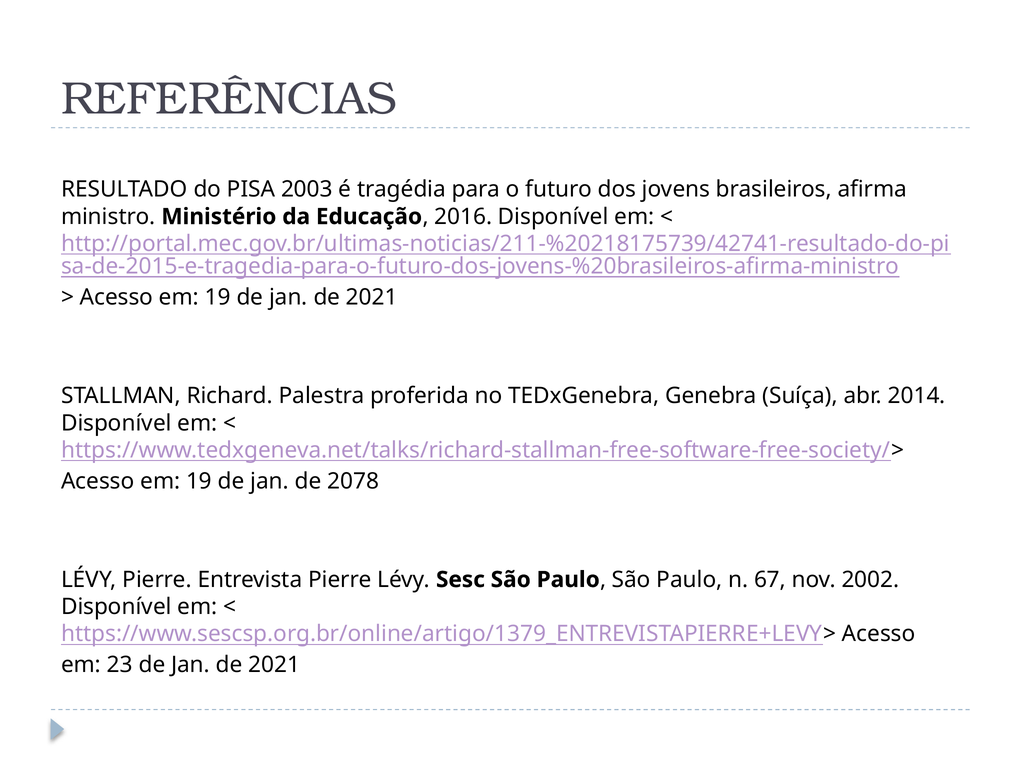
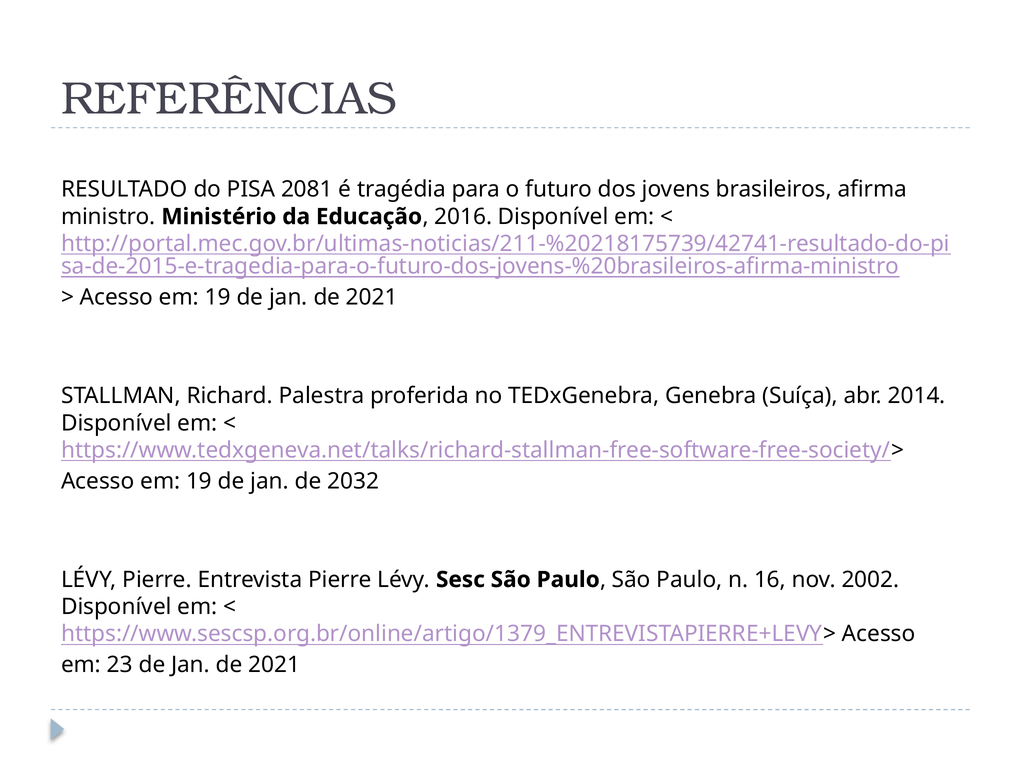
2003: 2003 -> 2081
2078: 2078 -> 2032
67: 67 -> 16
